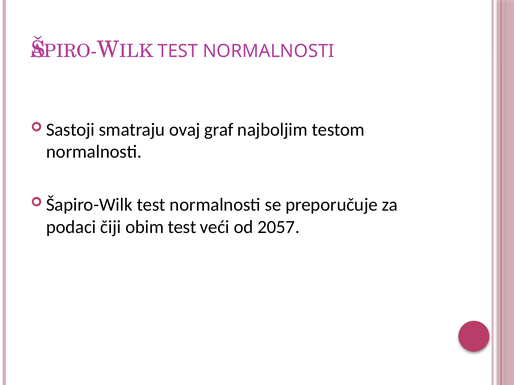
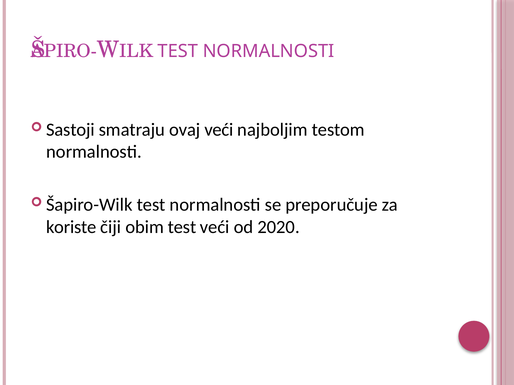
ovaj graf: graf -> veći
podaci: podaci -> koriste
2057: 2057 -> 2020
